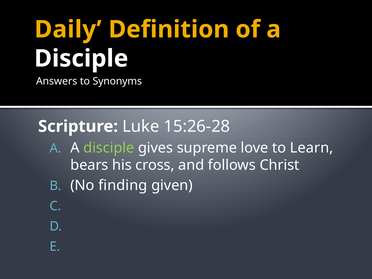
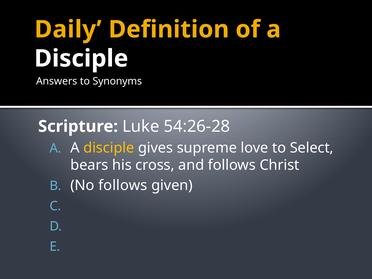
15:26-28: 15:26-28 -> 54:26-28
disciple at (109, 148) colour: light green -> yellow
Learn: Learn -> Select
No finding: finding -> follows
